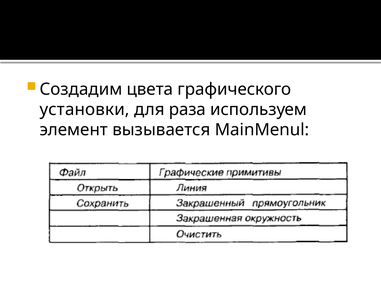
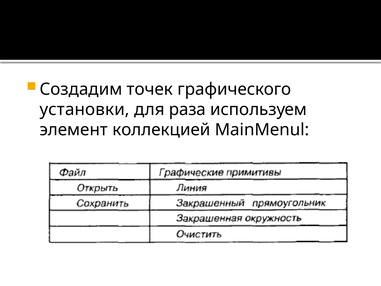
цвета: цвета -> точек
вызывается: вызывается -> коллекцией
